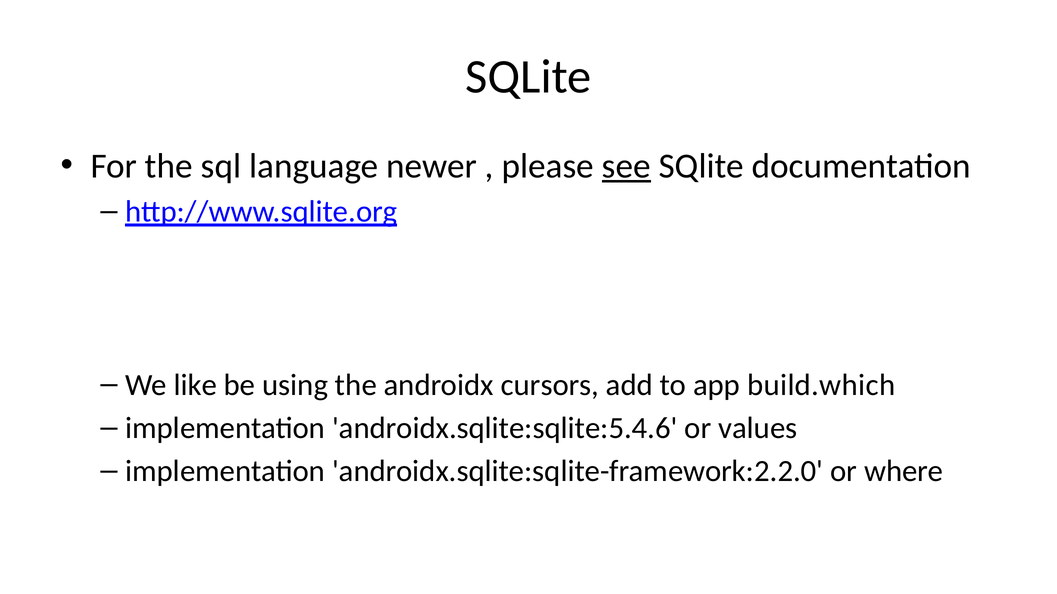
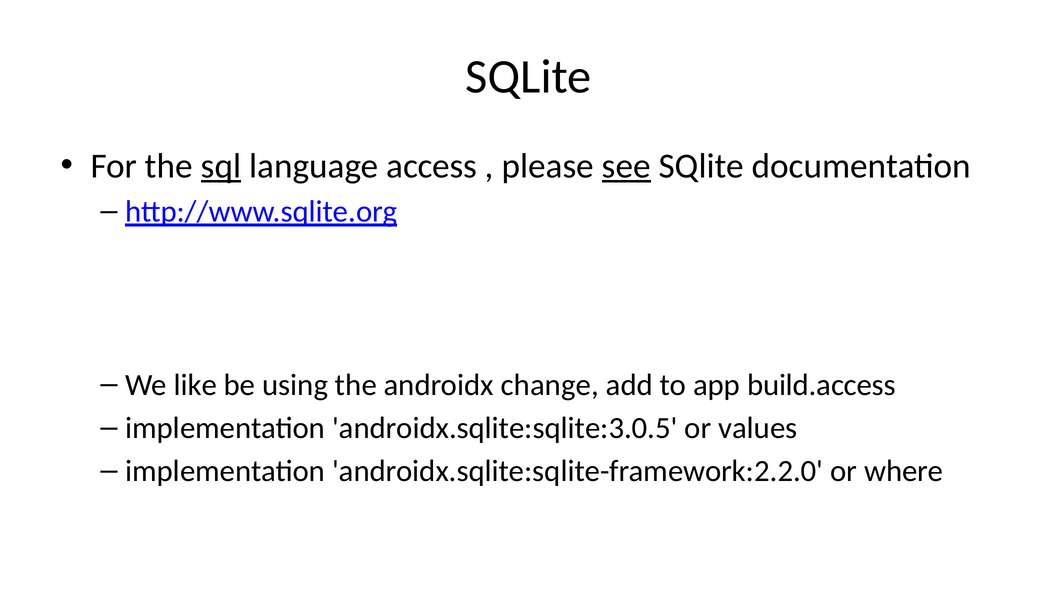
sql underline: none -> present
newer: newer -> access
cursors: cursors -> change
build.which: build.which -> build.access
androidx.sqlite:sqlite:5.4.6: androidx.sqlite:sqlite:5.4.6 -> androidx.sqlite:sqlite:3.0.5
